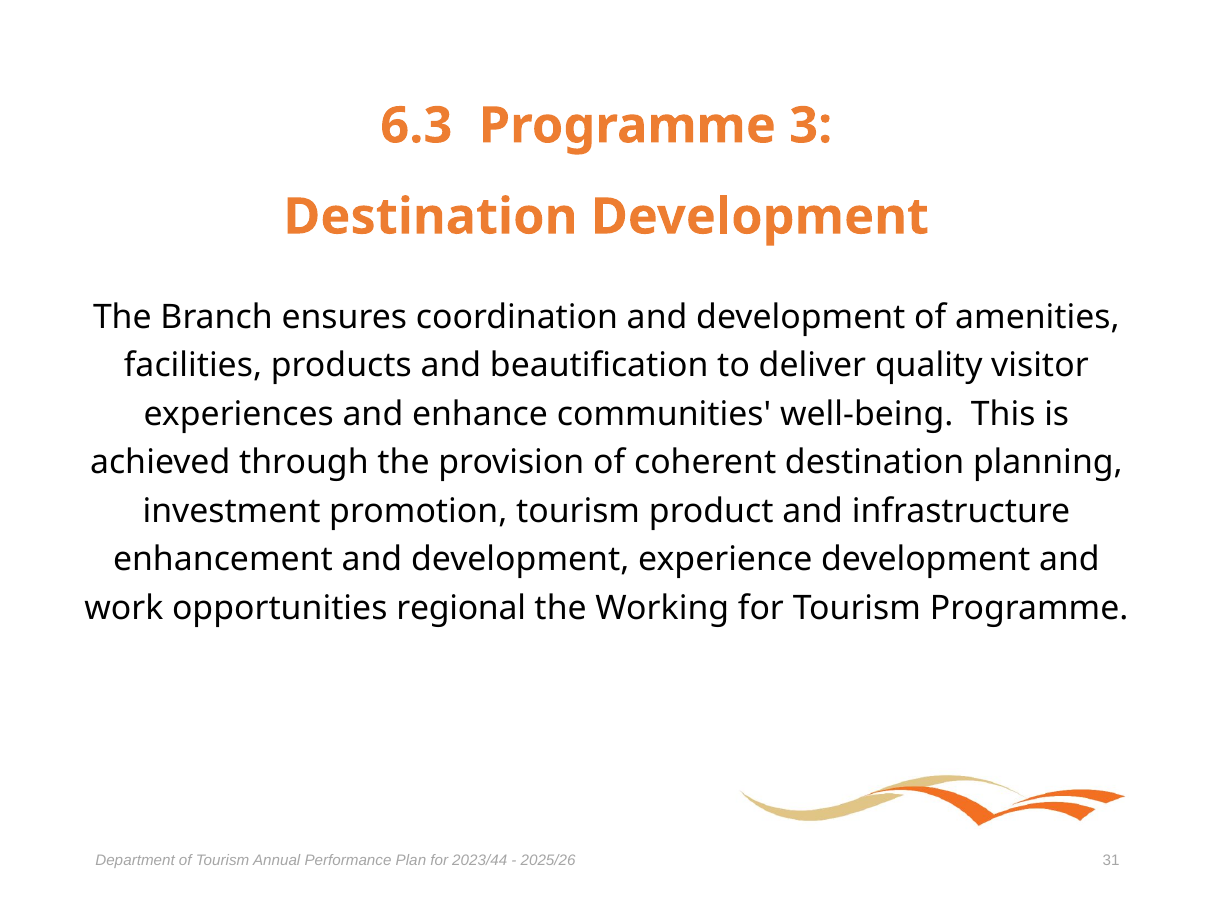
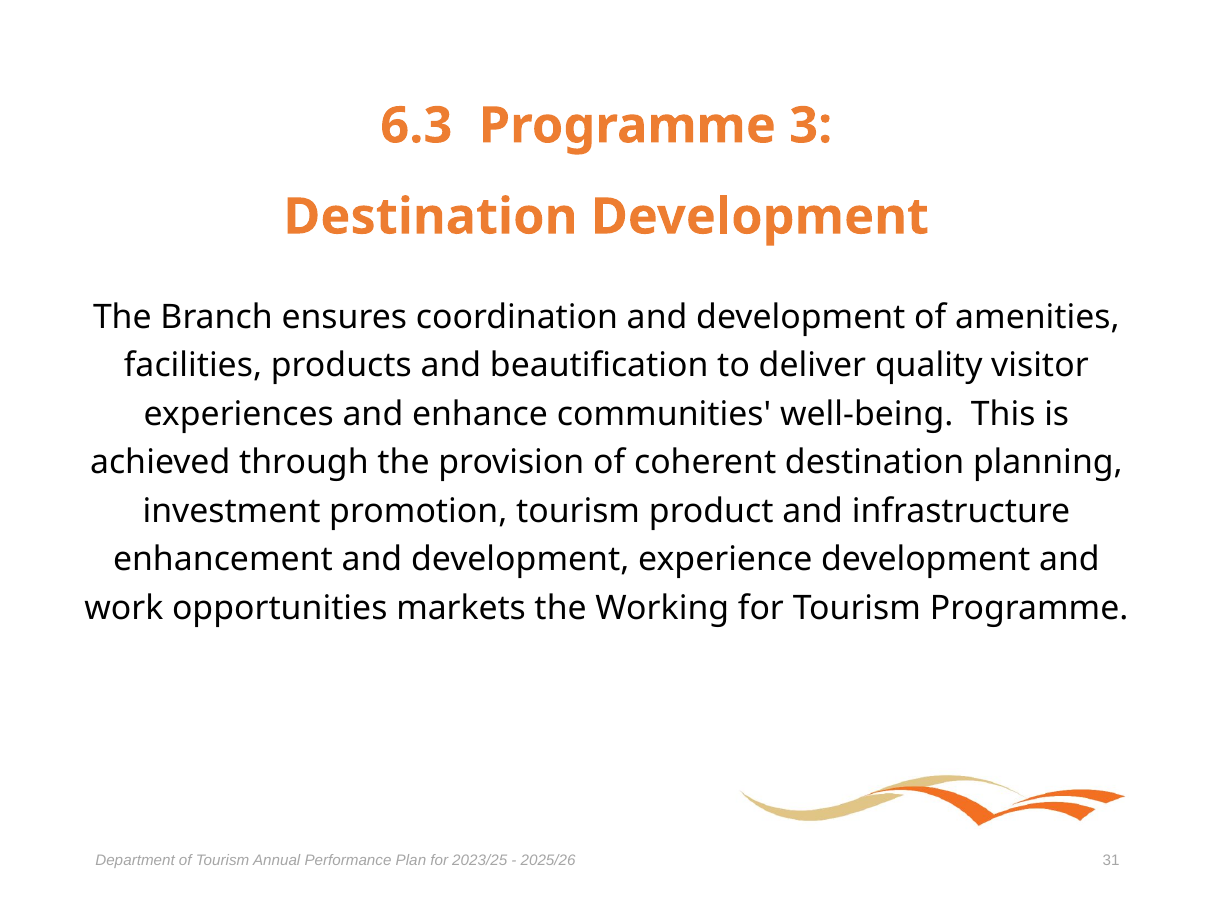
regional: regional -> markets
2023/44: 2023/44 -> 2023/25
